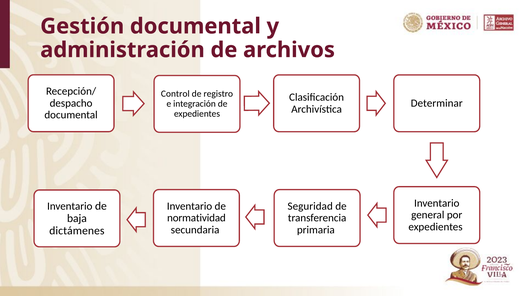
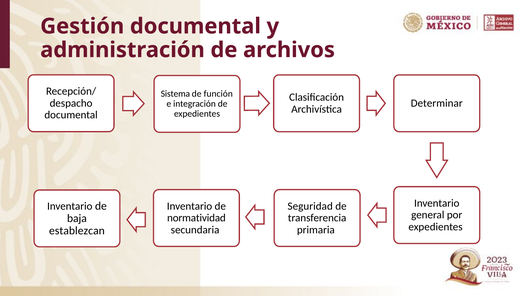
Control: Control -> Sistema
registro: registro -> función
dictámenes: dictámenes -> establezcan
